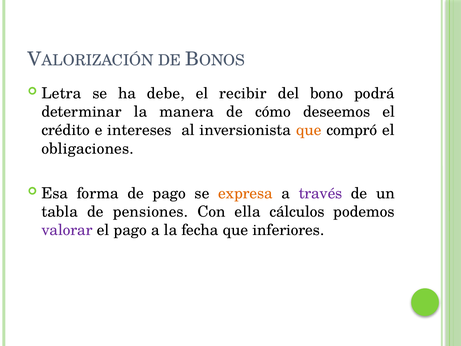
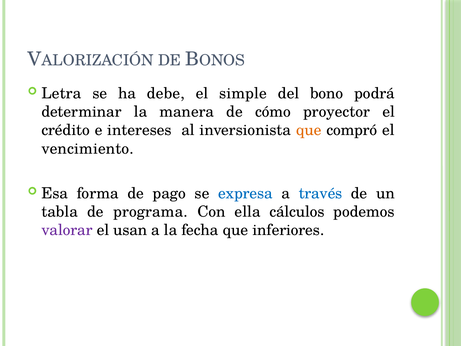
recibir: recibir -> simple
deseemos: deseemos -> proyector
obligaciones: obligaciones -> vencimiento
expresa colour: orange -> blue
través colour: purple -> blue
pensiones: pensiones -> programa
el pago: pago -> usan
